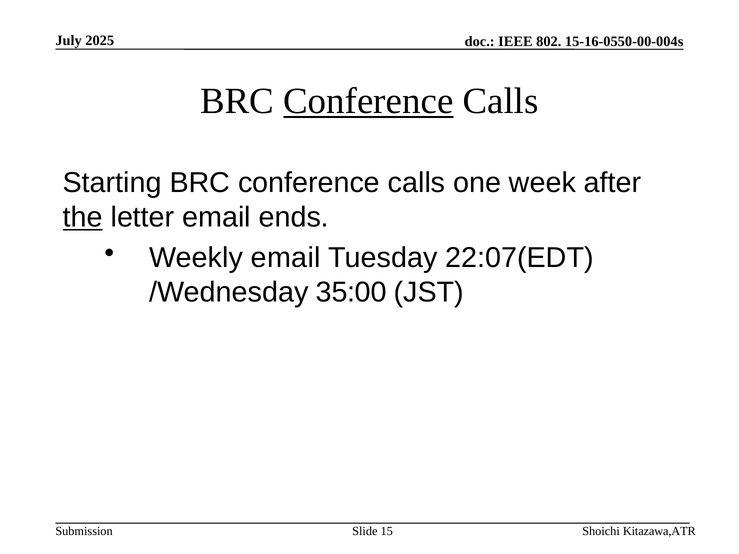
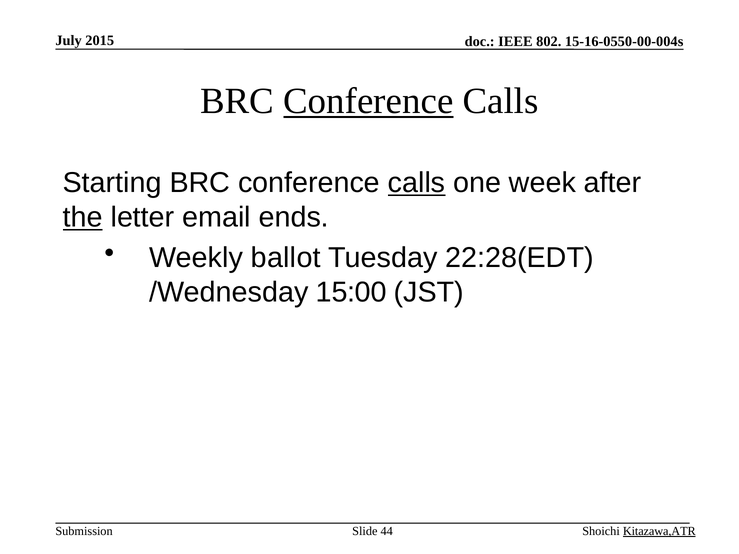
2025: 2025 -> 2015
calls at (417, 183) underline: none -> present
Weekly email: email -> ballot
22:07(EDT: 22:07(EDT -> 22:28(EDT
35:00: 35:00 -> 15:00
Kitazawa,ATR underline: none -> present
15: 15 -> 44
